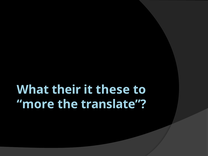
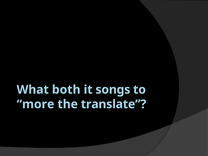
their: their -> both
these: these -> songs
